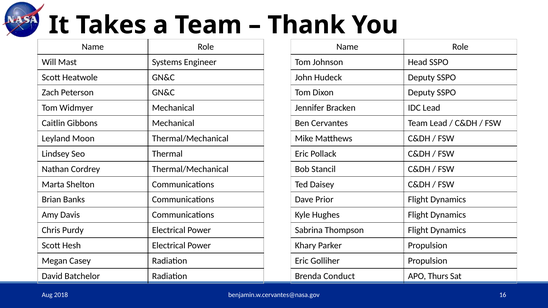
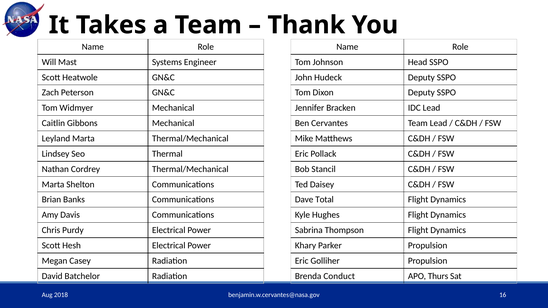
Leyland Moon: Moon -> Marta
Prior: Prior -> Total
